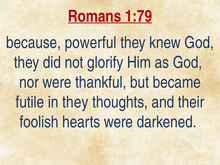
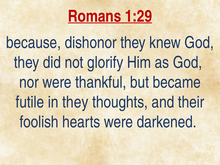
1:79: 1:79 -> 1:29
powerful: powerful -> dishonor
